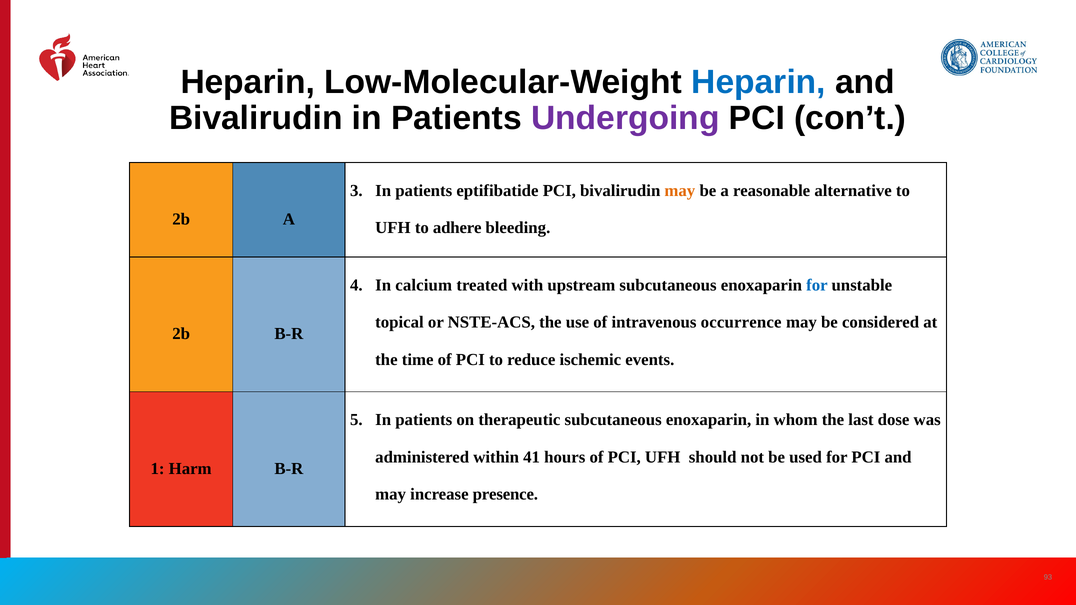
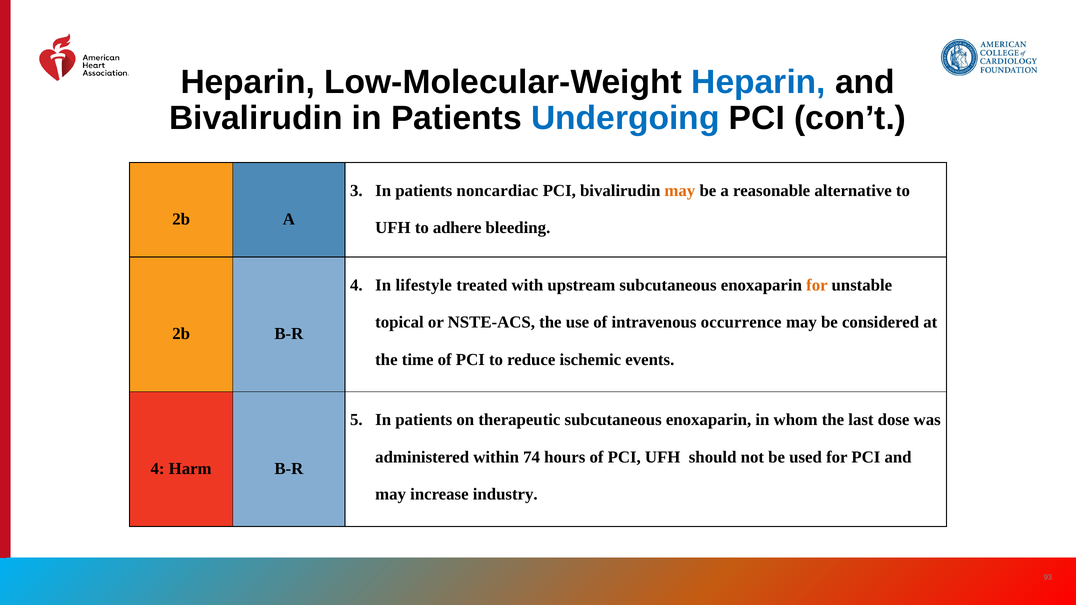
Undergoing colour: purple -> blue
eptifibatide: eptifibatide -> noncardiac
calcium: calcium -> lifestyle
for at (817, 285) colour: blue -> orange
41: 41 -> 74
1 at (158, 469): 1 -> 4
presence: presence -> industry
